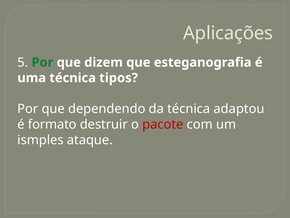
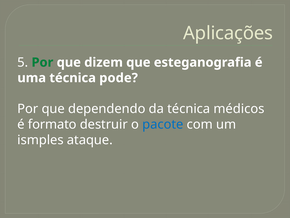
tipos: tipos -> pode
adaptou: adaptou -> médicos
pacote colour: red -> blue
